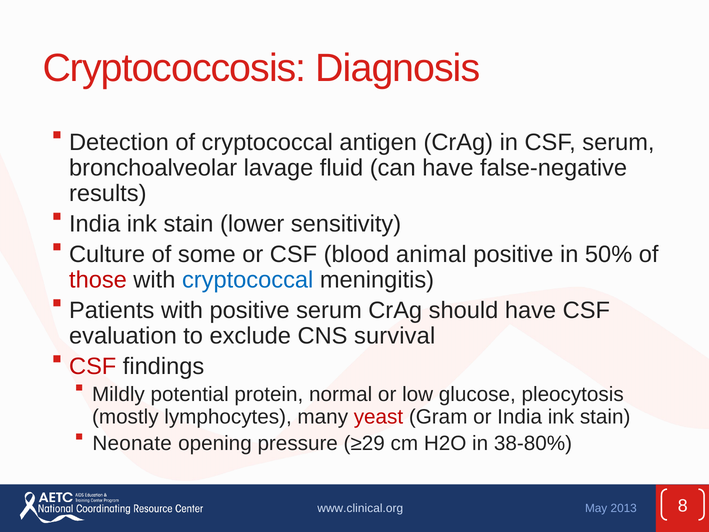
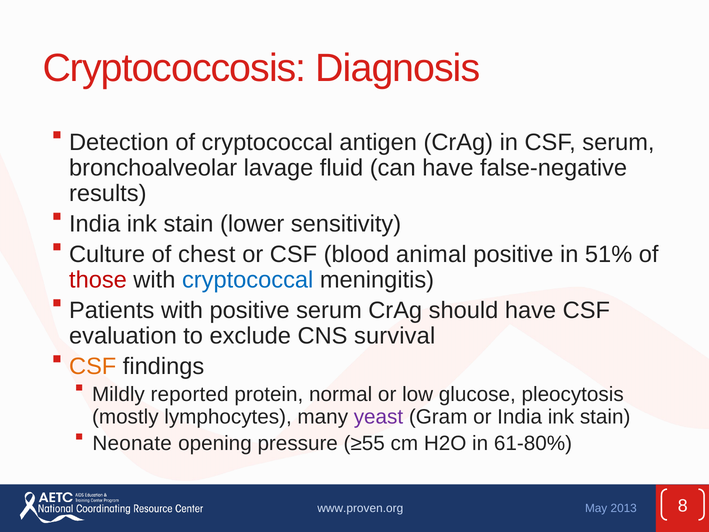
some: some -> chest
50%: 50% -> 51%
CSF at (93, 366) colour: red -> orange
potential: potential -> reported
yeast colour: red -> purple
≥29: ≥29 -> ≥55
38-80%: 38-80% -> 61-80%
www.clinical.org: www.clinical.org -> www.proven.org
